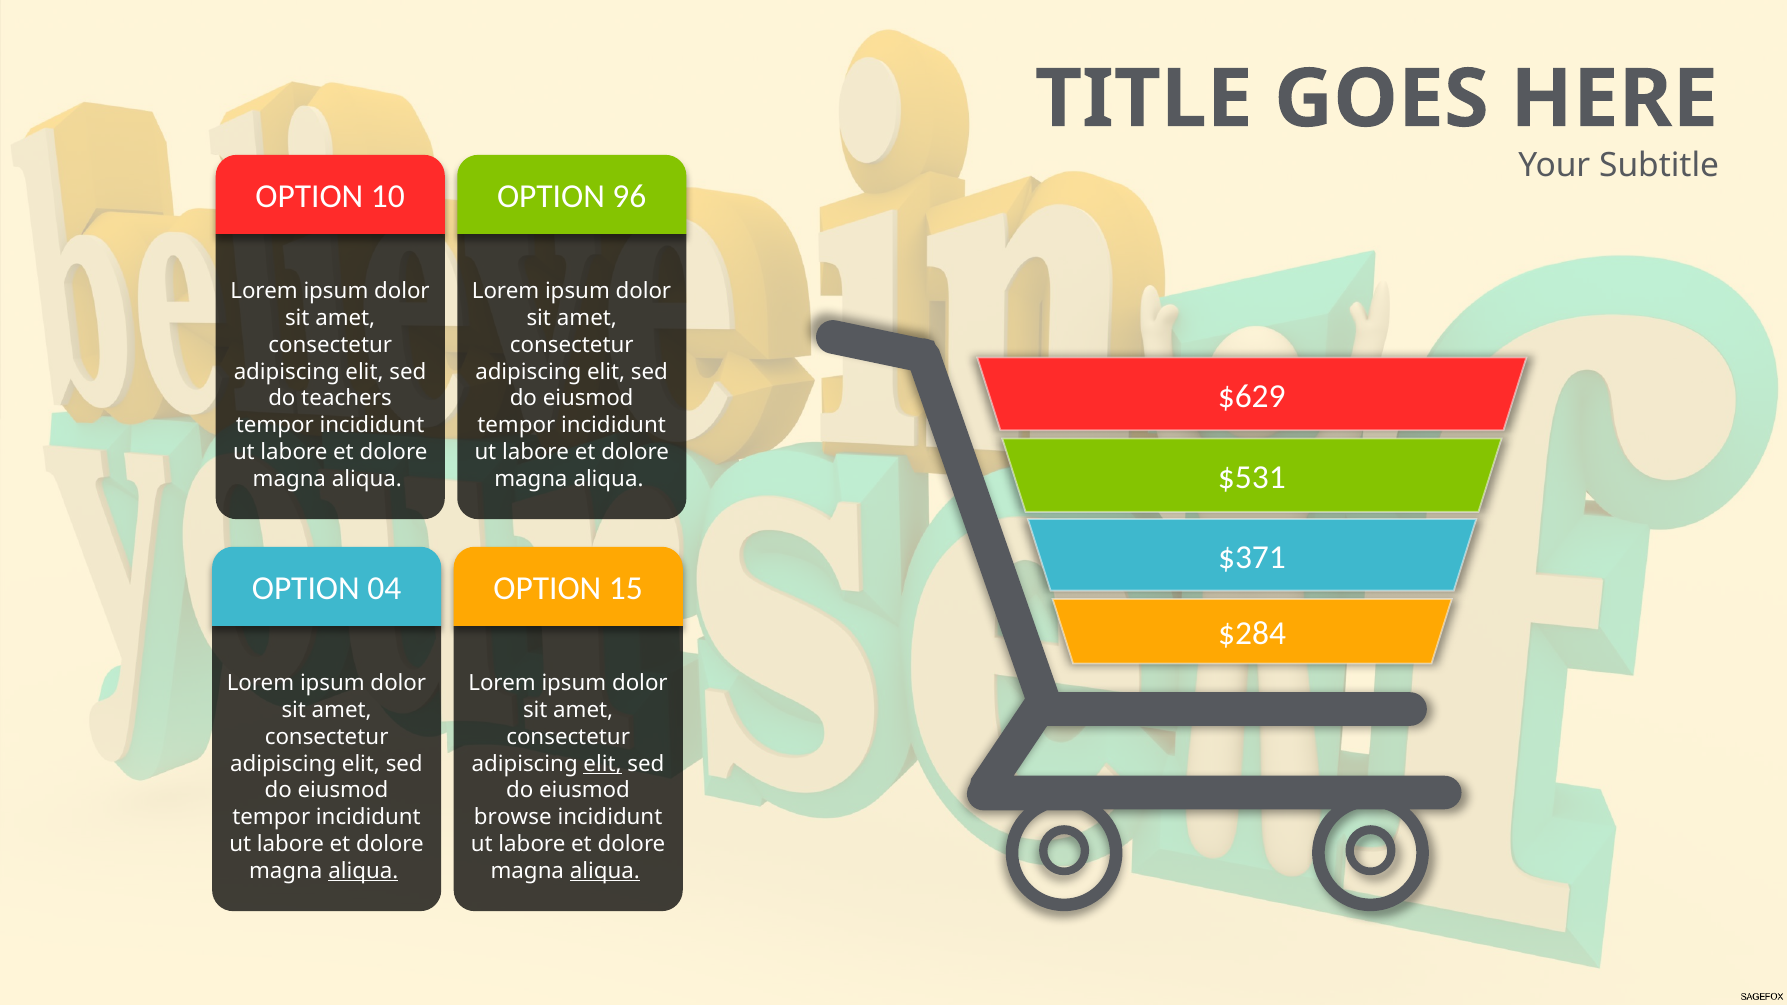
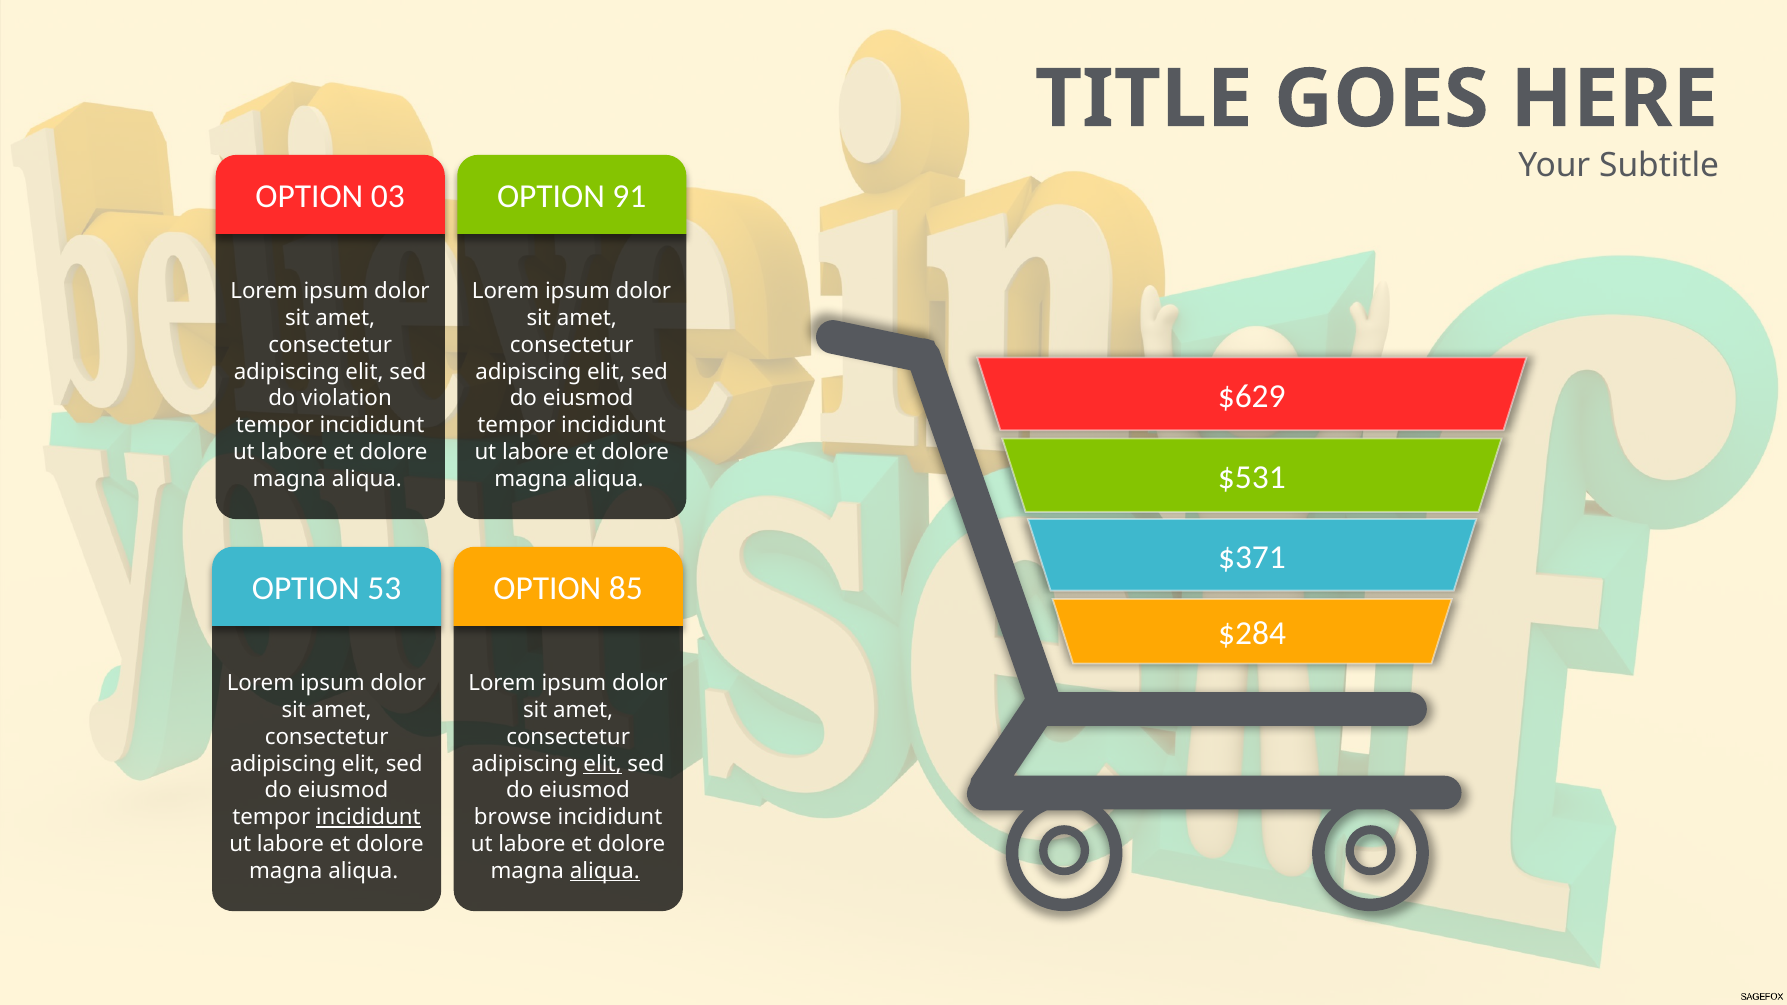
10: 10 -> 03
96: 96 -> 91
teachers: teachers -> violation
04: 04 -> 53
15: 15 -> 85
incididunt at (368, 817) underline: none -> present
aliqua at (363, 871) underline: present -> none
